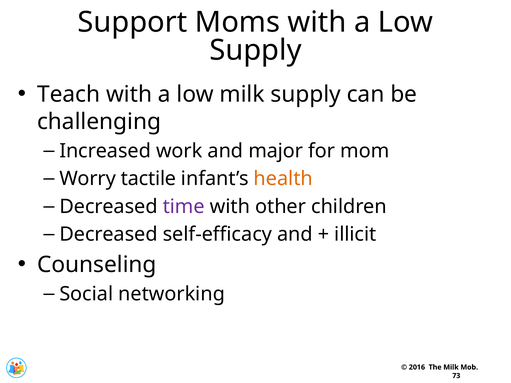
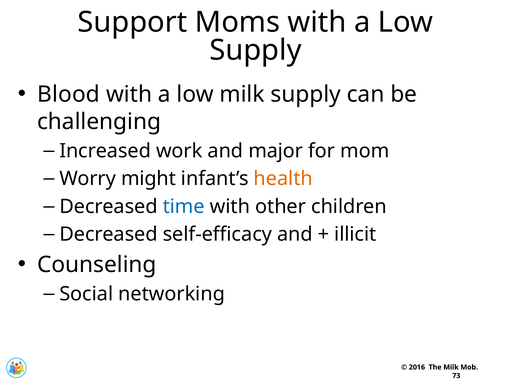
Teach: Teach -> Blood
tactile: tactile -> might
time colour: purple -> blue
